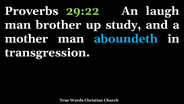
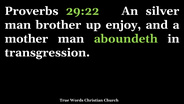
laugh: laugh -> silver
study: study -> enjoy
aboundeth colour: light blue -> light green
